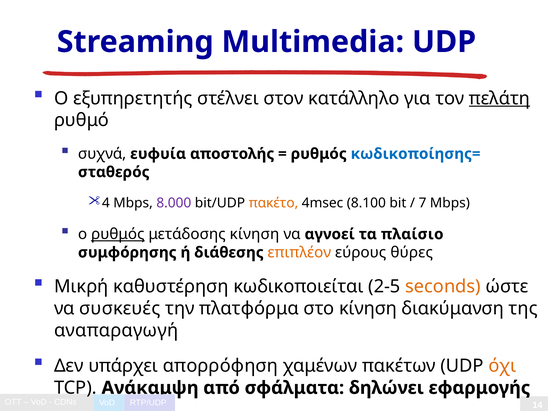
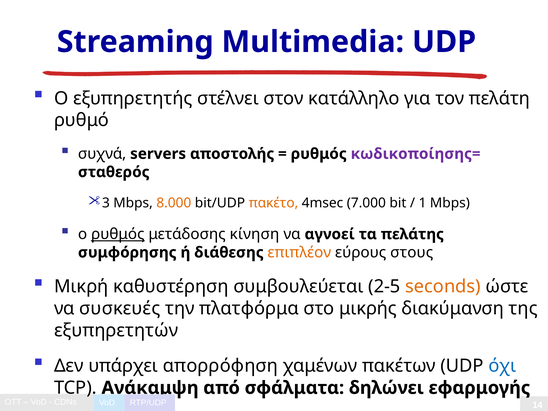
πελάτη underline: present -> none
ευφυία: ευφυία -> servers
κωδικοποίησης= colour: blue -> purple
4: 4 -> 3
8.000 colour: purple -> orange
8.100: 8.100 -> 7.000
7: 7 -> 1
πλαίσιο: πλαίσιο -> πελάτης
θύρες: θύρες -> στους
κωδικοποιείται: κωδικοποιείται -> συμβουλεύεται
στο κίνηση: κίνηση -> μικρής
αναπαραγωγή: αναπαραγωγή -> εξυπηρετητών
όχι colour: orange -> blue
